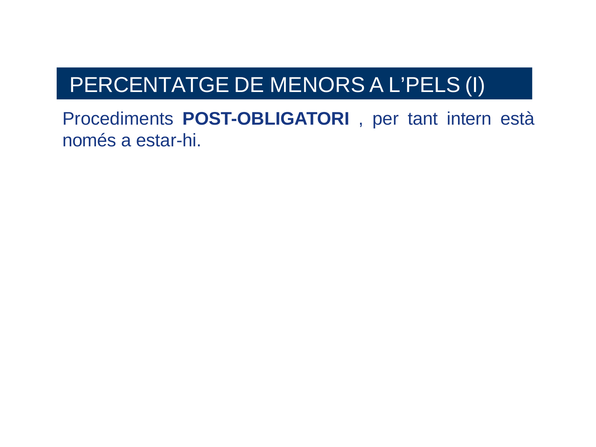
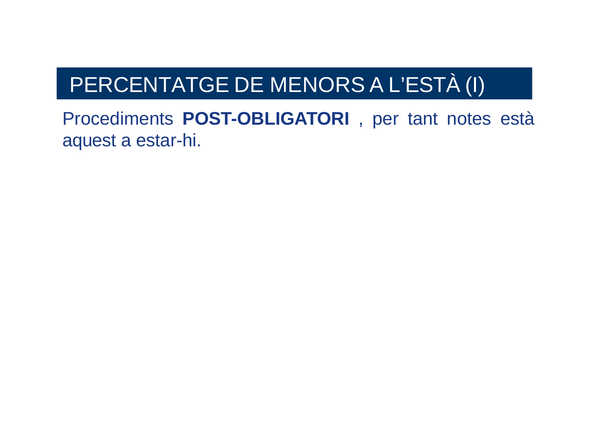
L’PELS: L’PELS -> L’ESTÀ
intern: intern -> notes
només: només -> aquest
